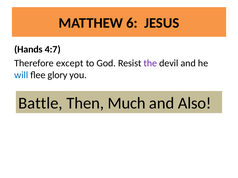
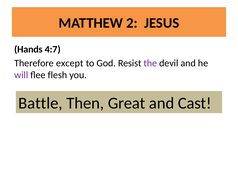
6: 6 -> 2
will colour: blue -> purple
glory: glory -> flesh
Much: Much -> Great
Also: Also -> Cast
